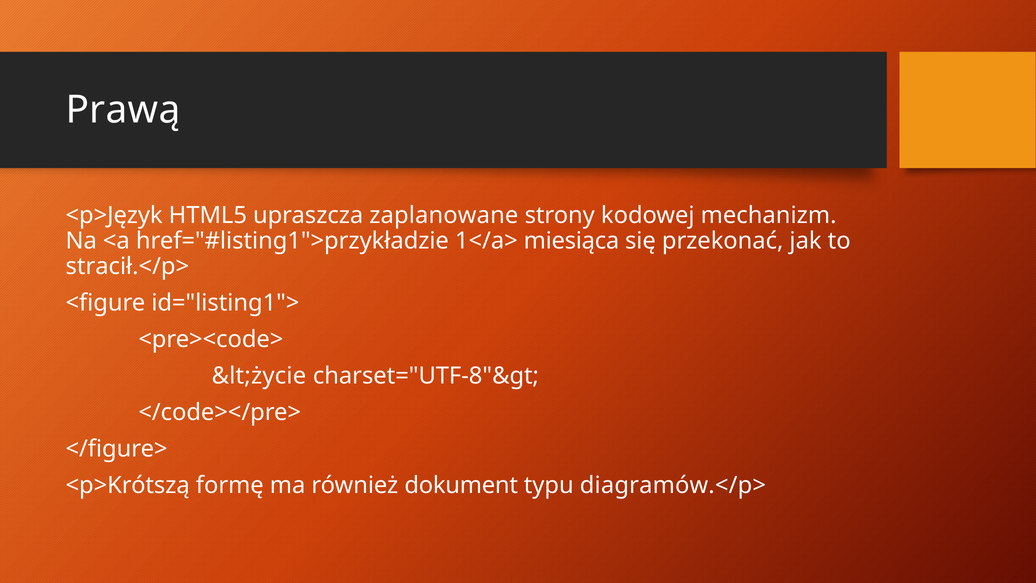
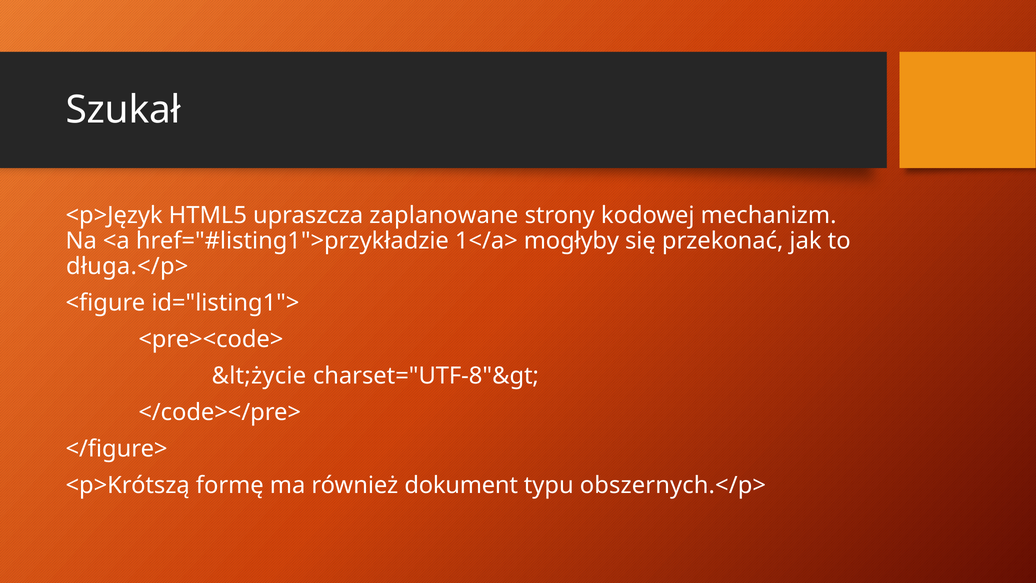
Prawą: Prawą -> Szukał
miesiąca: miesiąca -> mogłyby
stracił.</p>: stracił.</p> -> długa.</p>
diagramów.</p>: diagramów.</p> -> obszernych.</p>
